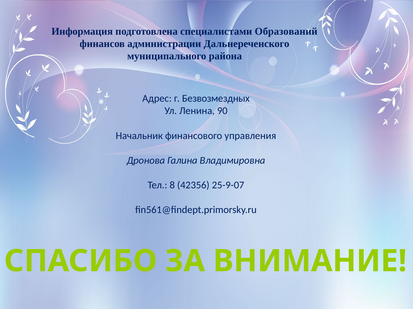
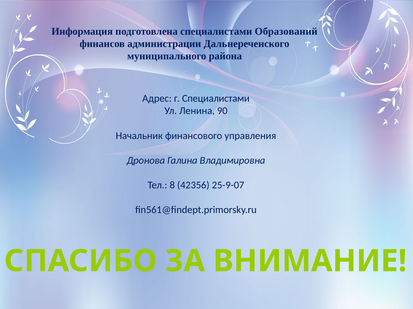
г Безвозмездных: Безвозмездных -> Специалистами
